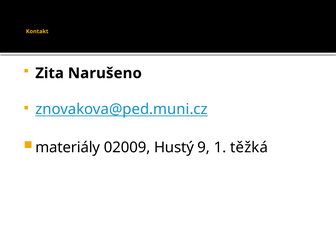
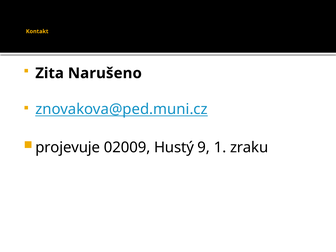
materiály: materiály -> projevuje
těžká: těžká -> zraku
